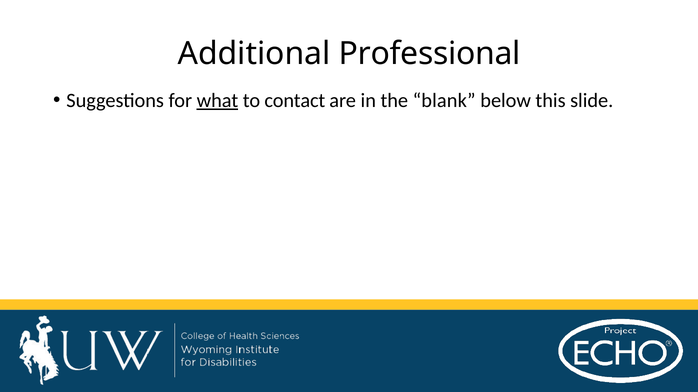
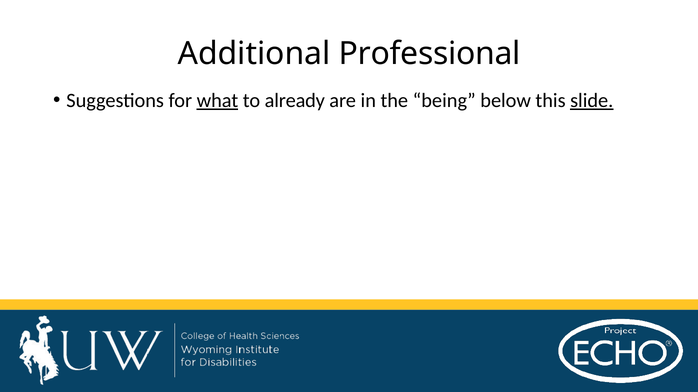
contact: contact -> already
blank: blank -> being
slide underline: none -> present
